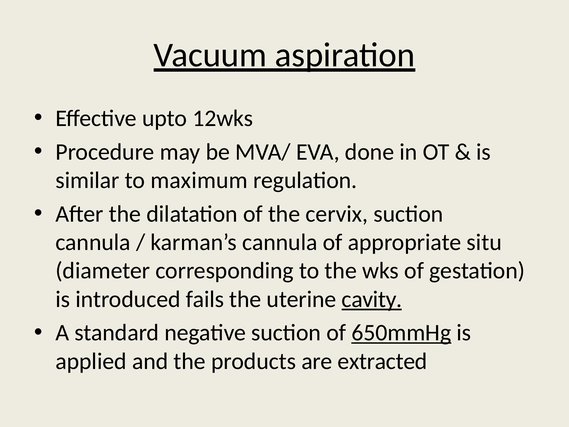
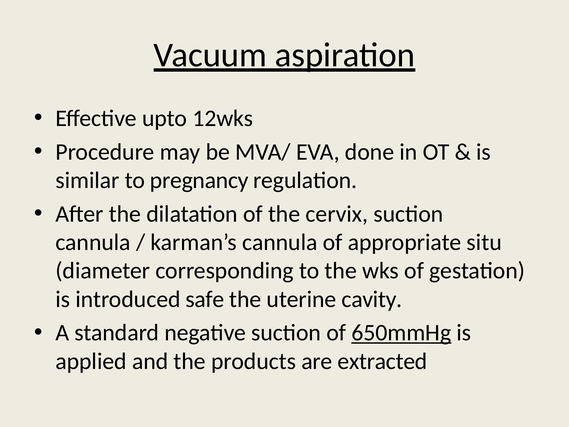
maximum: maximum -> pregnancy
fails: fails -> safe
cavity underline: present -> none
